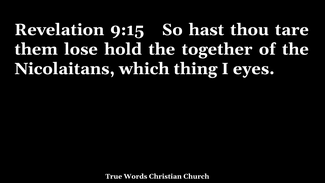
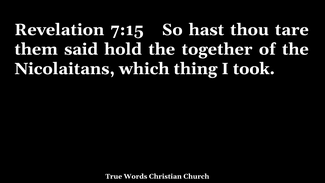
9:15: 9:15 -> 7:15
lose: lose -> said
eyes: eyes -> took
